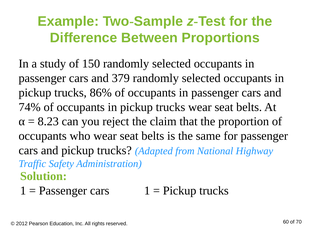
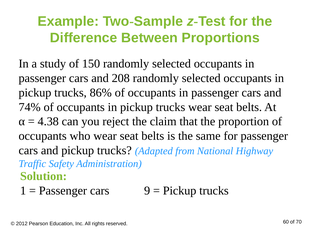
379: 379 -> 208
8.23: 8.23 -> 4.38
cars 1: 1 -> 9
